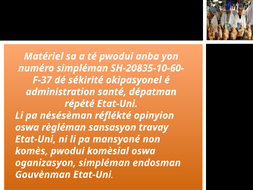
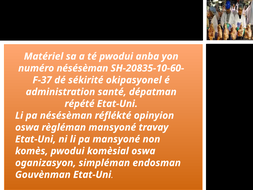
numéro simpléman: simpléman -> nésésèman
règléman sansasyon: sansasyon -> mansyoné
